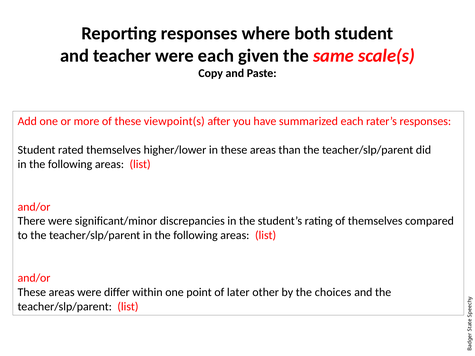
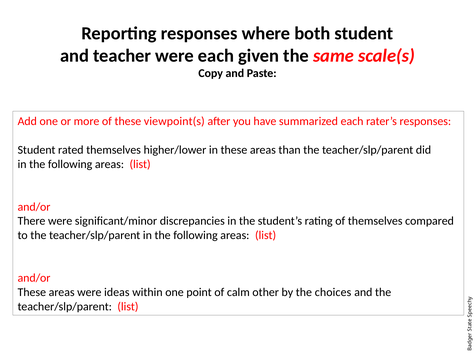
differ: differ -> ideas
later: later -> calm
